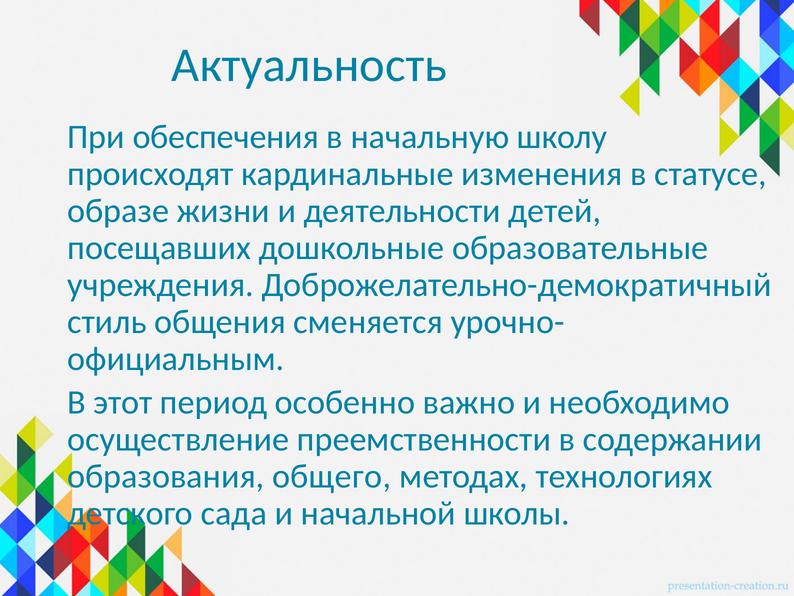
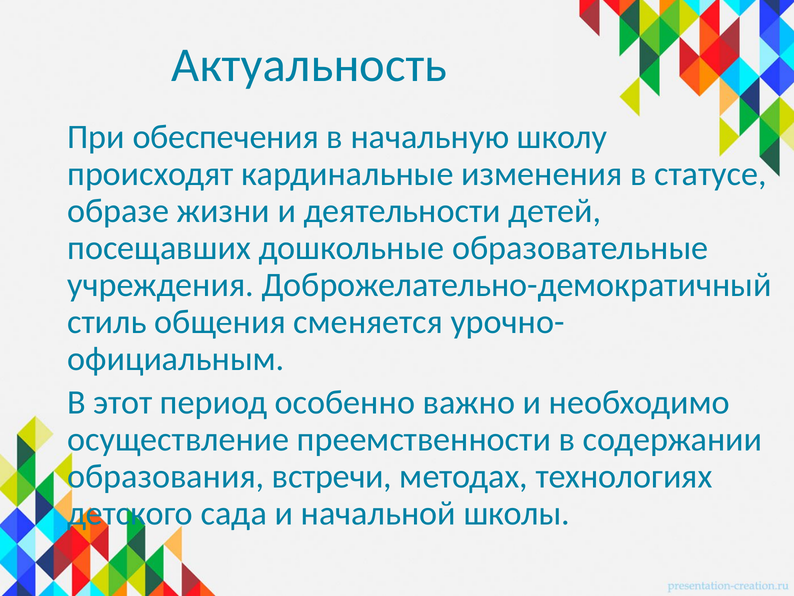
общего: общего -> встречи
